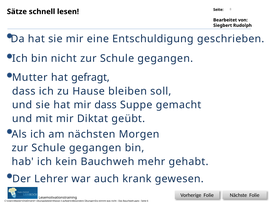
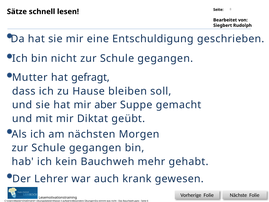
mir dass: dass -> aber
